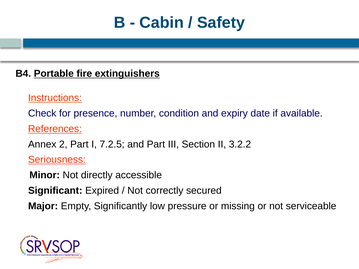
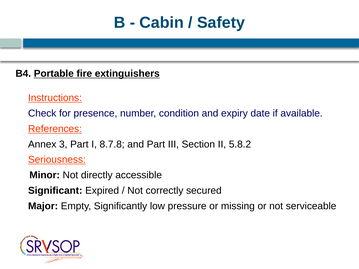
2: 2 -> 3
7.2.5: 7.2.5 -> 8.7.8
3.2.2: 3.2.2 -> 5.8.2
